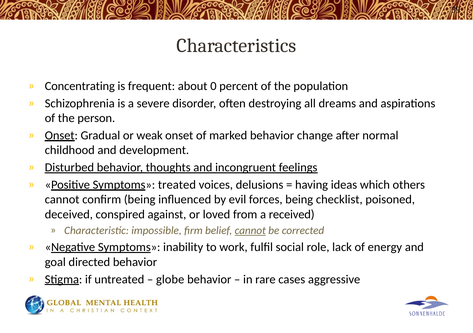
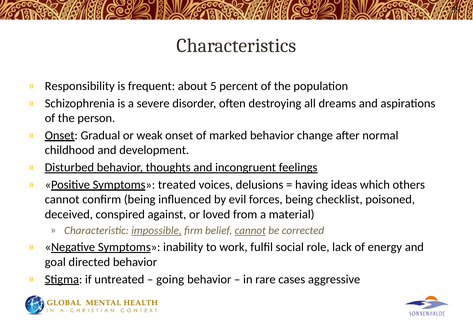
Concentrating: Concentrating -> Responsibility
0: 0 -> 5
received: received -> material
impossible underline: none -> present
globe: globe -> going
